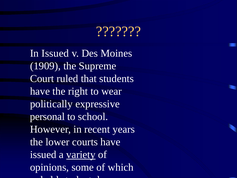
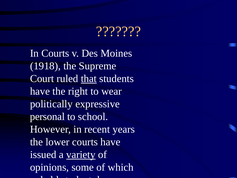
In Issued: Issued -> Courts
1909: 1909 -> 1918
that underline: none -> present
